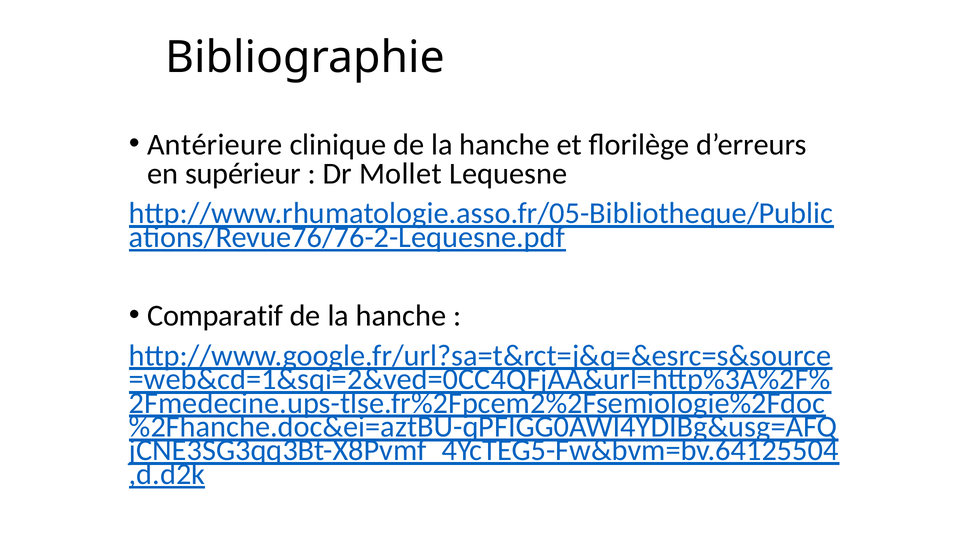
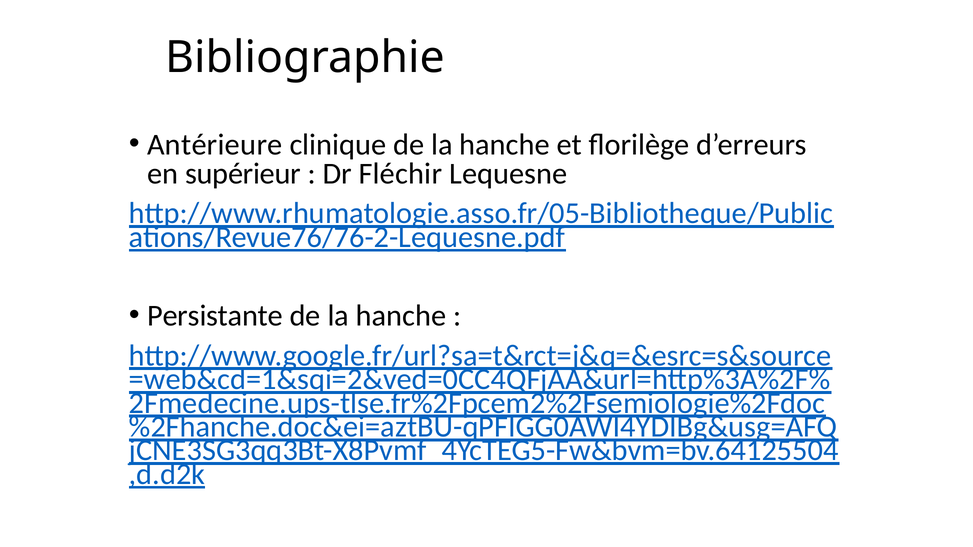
Mollet: Mollet -> Fléchir
Comparatif: Comparatif -> Persistante
